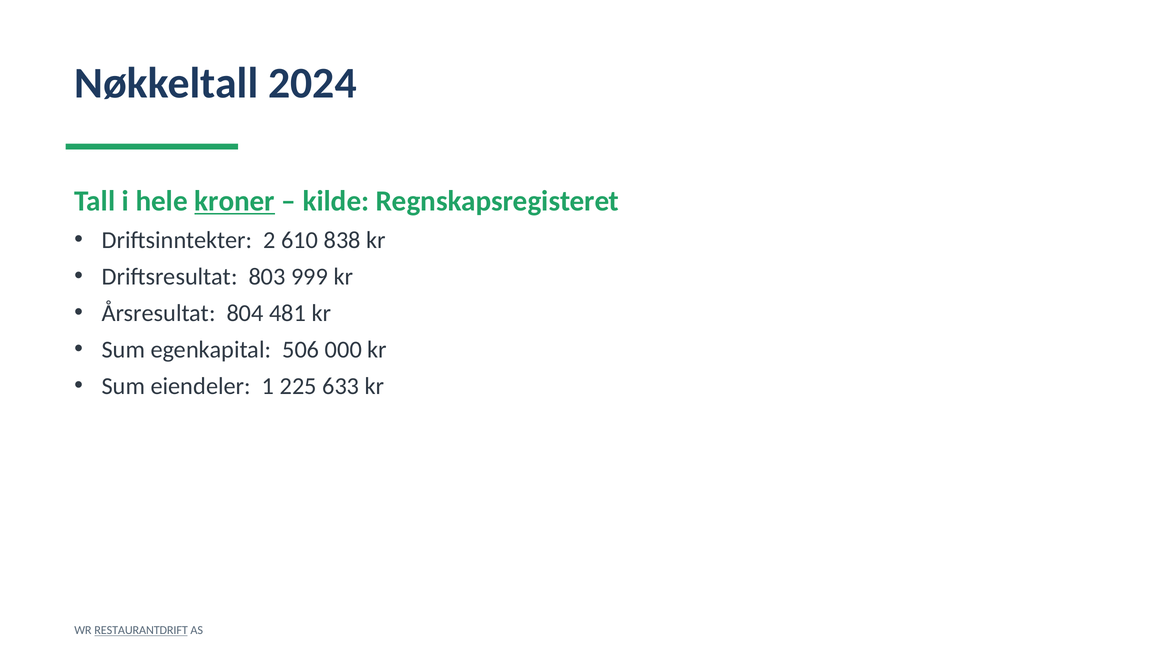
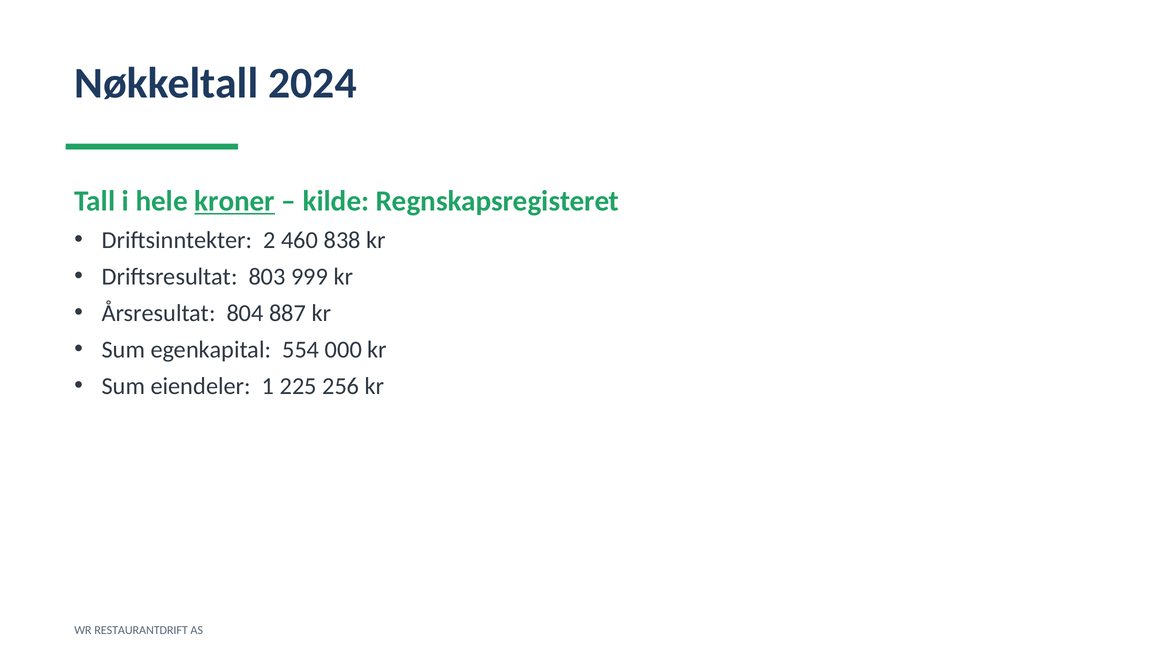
610: 610 -> 460
481: 481 -> 887
506: 506 -> 554
633: 633 -> 256
RESTAURANTDRIFT underline: present -> none
